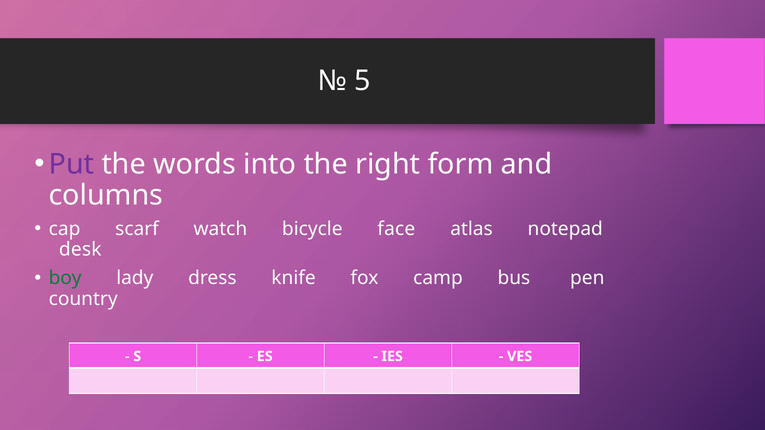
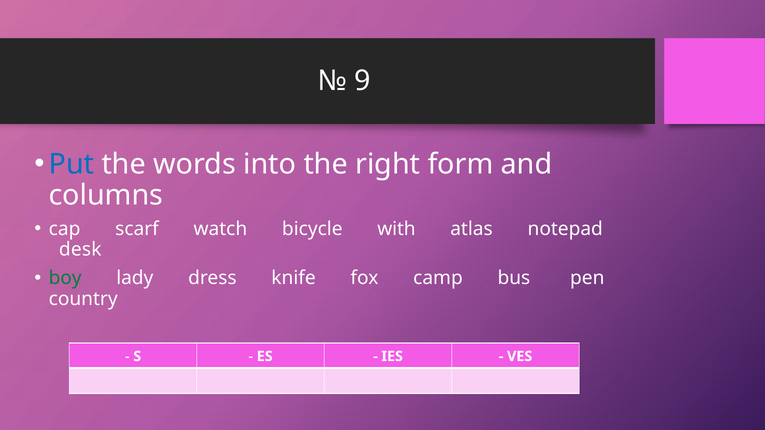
5: 5 -> 9
Put colour: purple -> blue
face: face -> with
